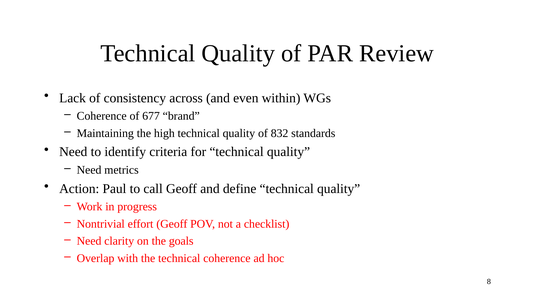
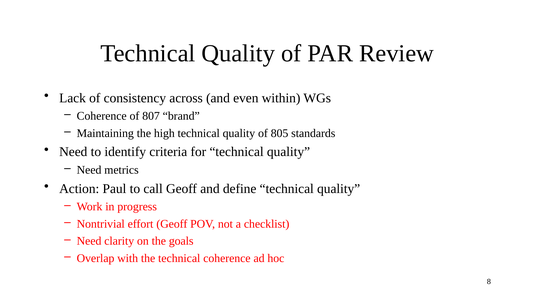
677: 677 -> 807
832: 832 -> 805
